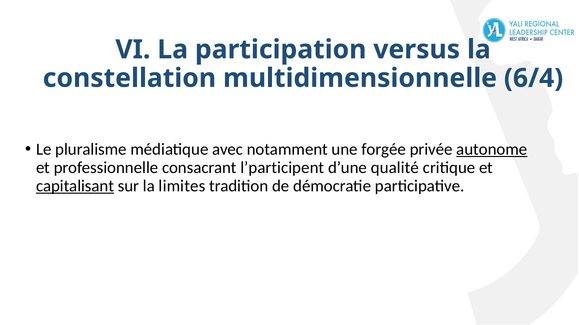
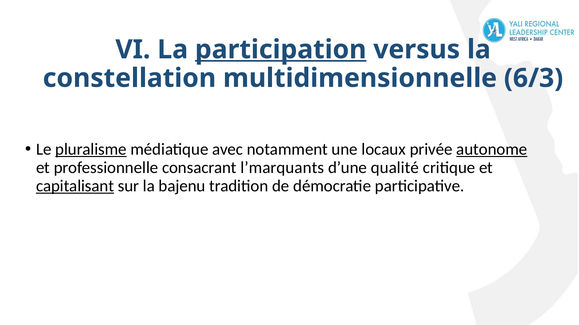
participation underline: none -> present
6/4: 6/4 -> 6/3
pluralisme underline: none -> present
forgée: forgée -> locaux
l’participent: l’participent -> l’marquants
limites: limites -> bajenu
